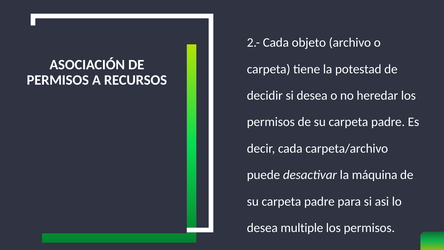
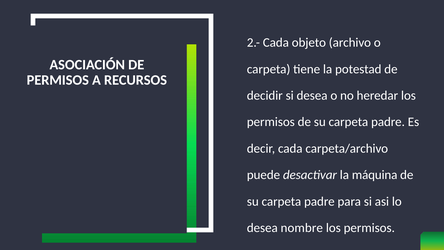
multiple: multiple -> nombre
